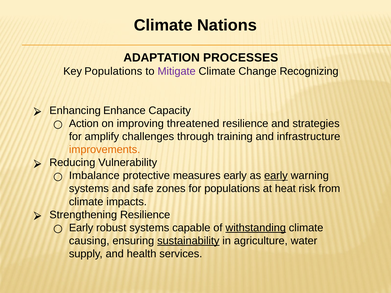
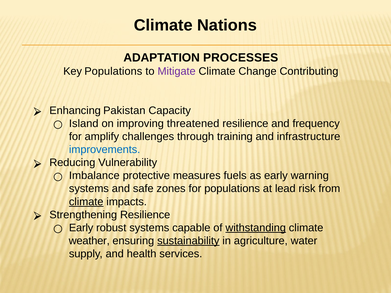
Recognizing: Recognizing -> Contributing
Enhance: Enhance -> Pakistan
Action: Action -> Island
strategies: strategies -> frequency
improvements colour: orange -> blue
measures early: early -> fuels
early at (276, 176) underline: present -> none
heat: heat -> lead
climate at (86, 202) underline: none -> present
causing: causing -> weather
